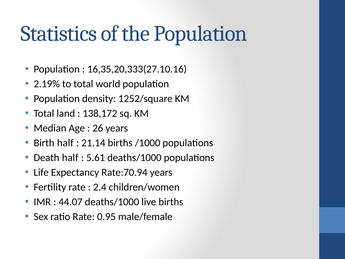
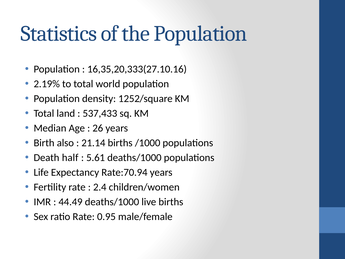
138,172: 138,172 -> 537,433
Birth half: half -> also
44.07: 44.07 -> 44.49
